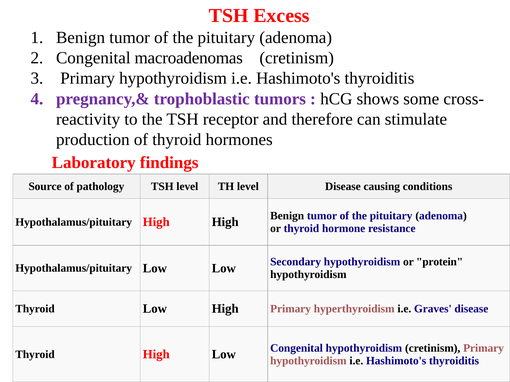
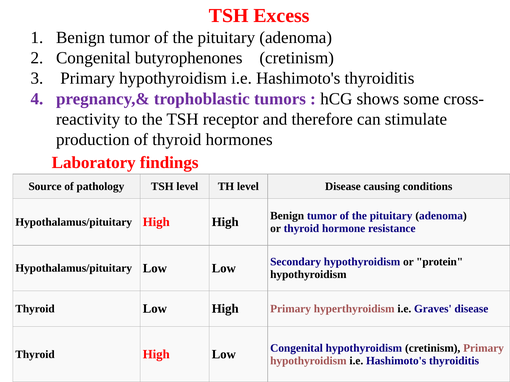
macroadenomas: macroadenomas -> butyrophenones
